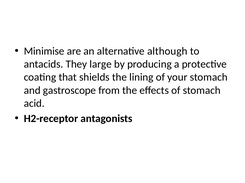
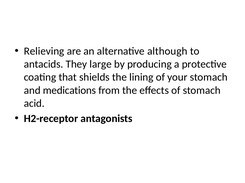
Minimise: Minimise -> Relieving
gastroscope: gastroscope -> medications
